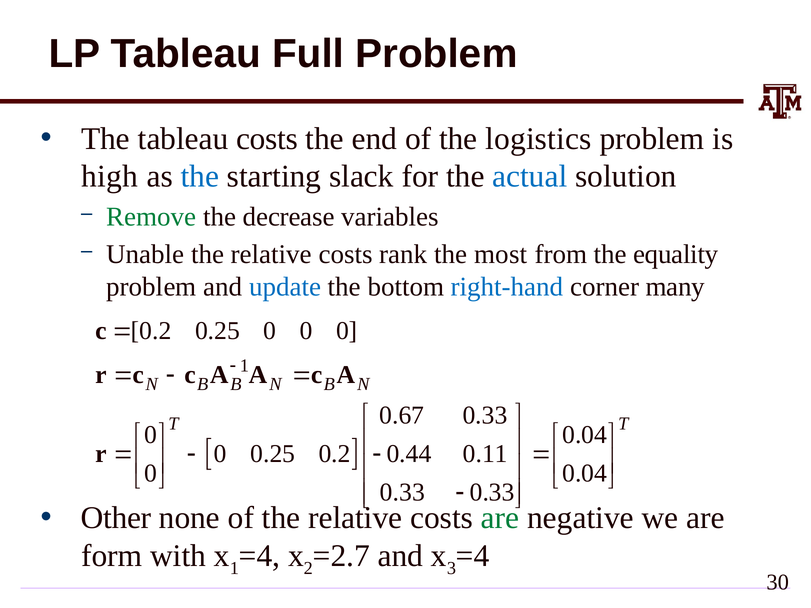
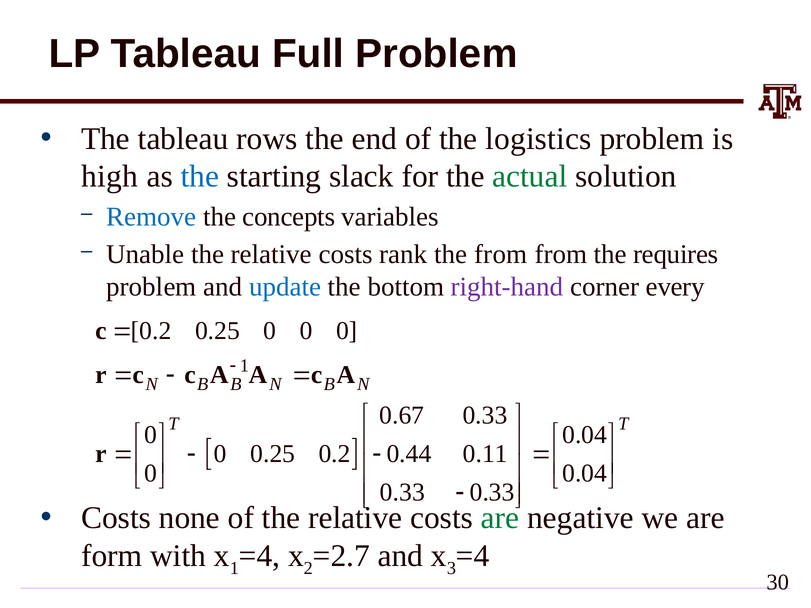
tableau costs: costs -> rows
actual colour: blue -> green
Remove colour: green -> blue
decrease: decrease -> concepts
the most: most -> from
equality: equality -> requires
right-hand colour: blue -> purple
many: many -> every
Other at (116, 518): Other -> Costs
